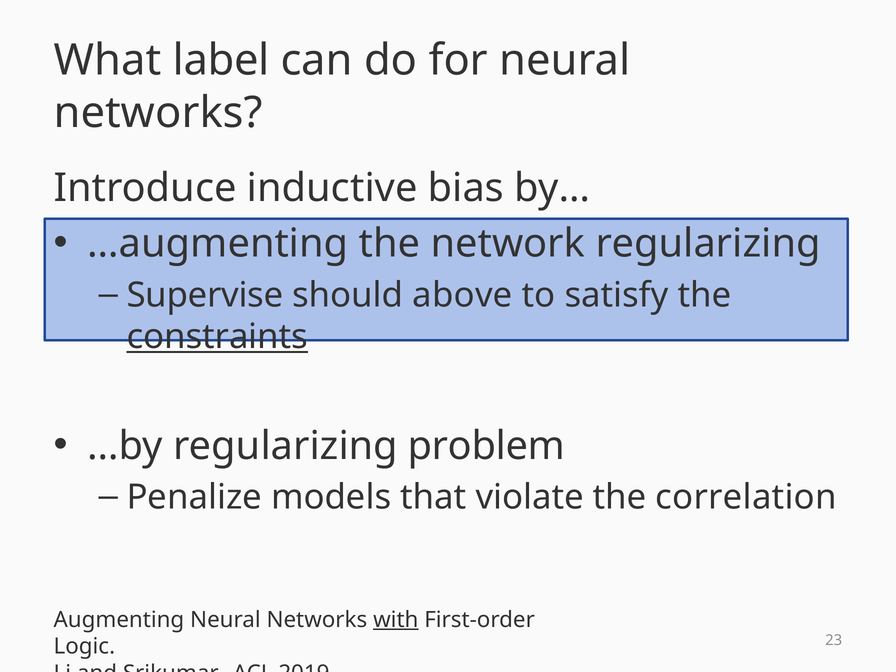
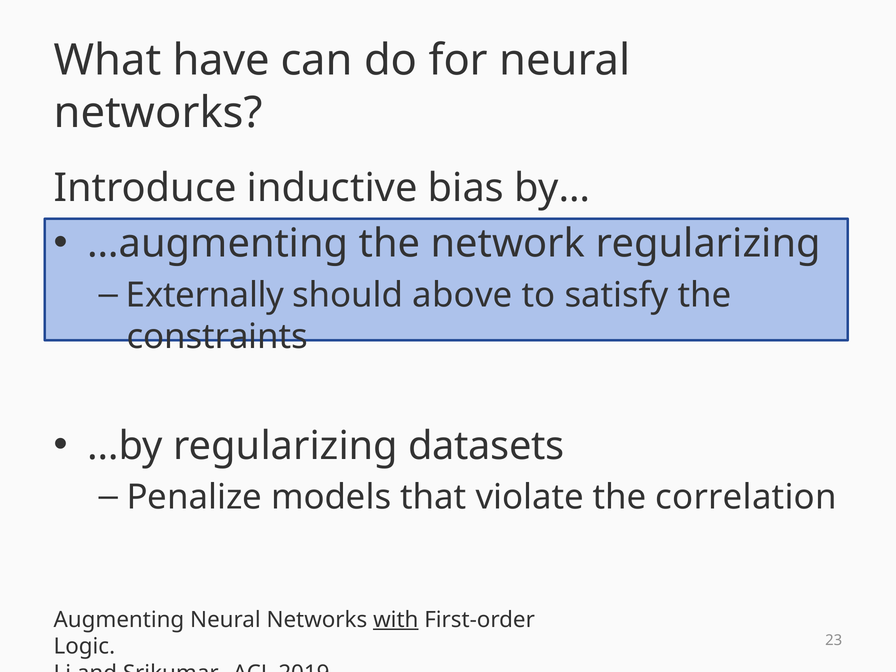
label: label -> have
Supervise: Supervise -> Externally
constraints underline: present -> none
problem: problem -> datasets
